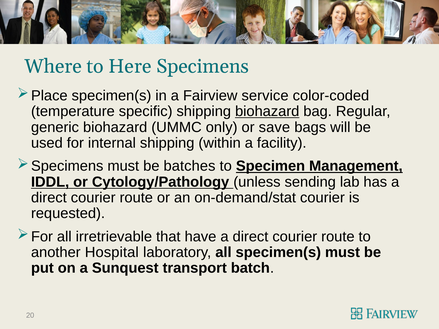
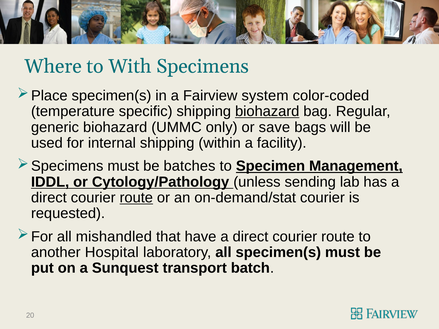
Here: Here -> With
service: service -> system
route at (136, 198) underline: none -> present
irretrievable: irretrievable -> mishandled
